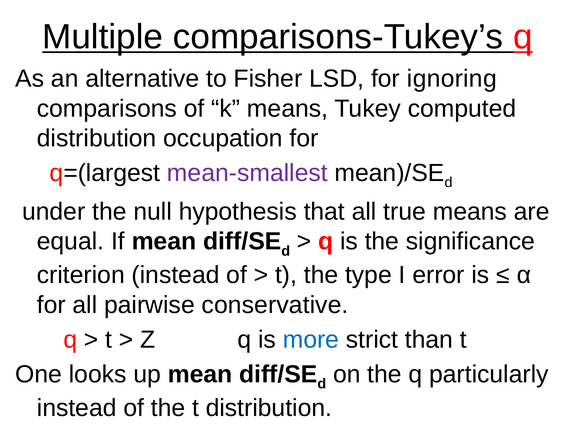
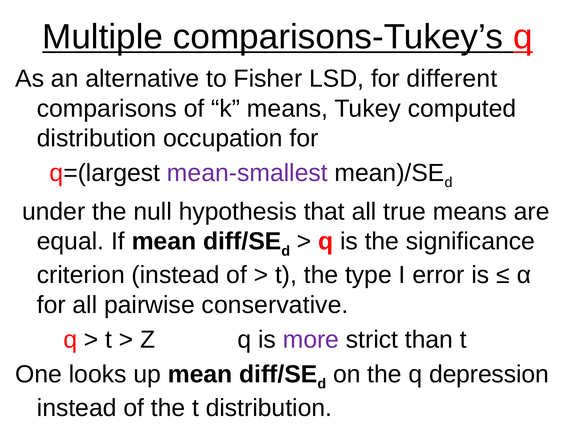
ignoring: ignoring -> different
more colour: blue -> purple
particularly: particularly -> depression
